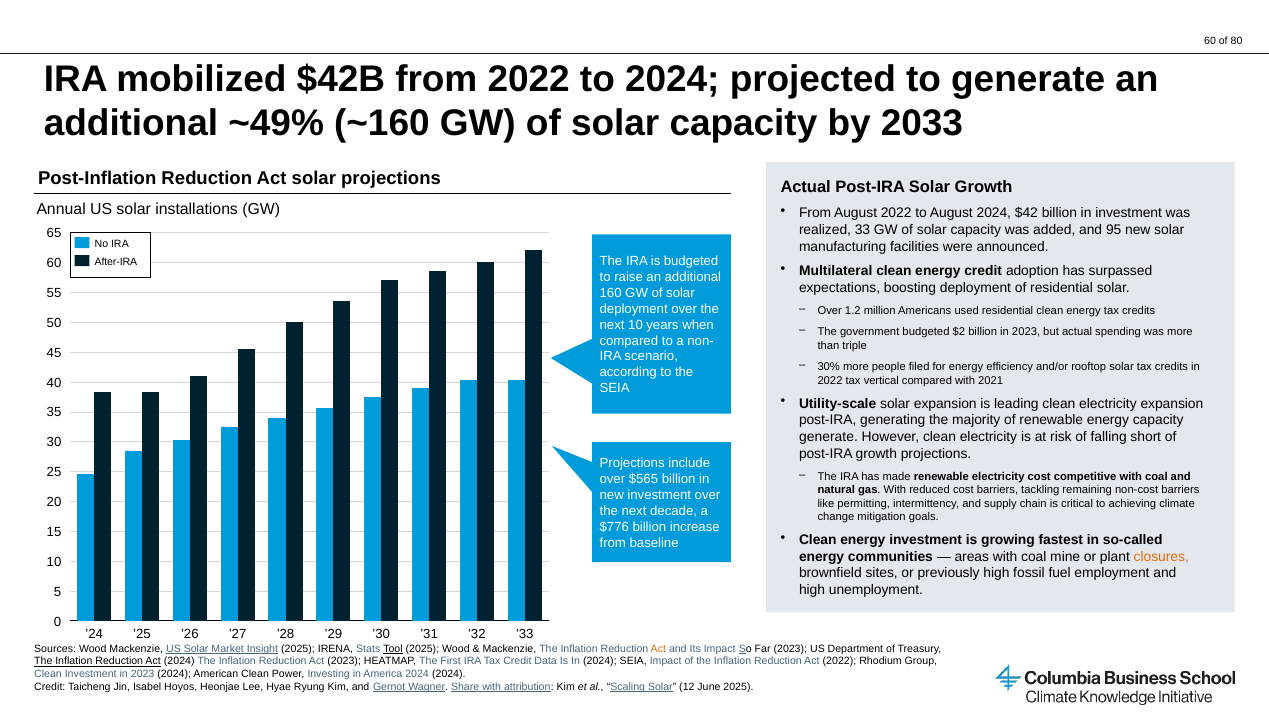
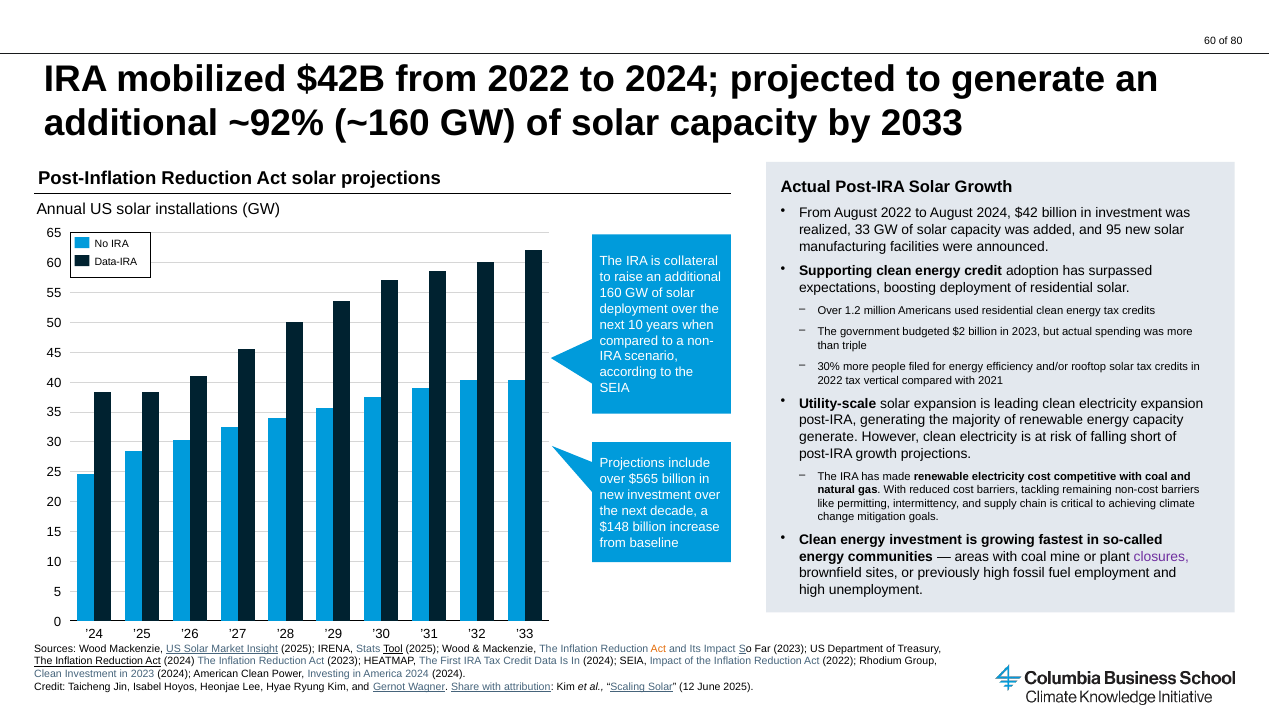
~49%: ~49% -> ~92%
is budgeted: budgeted -> collateral
After-IRA: After-IRA -> Data-IRA
Multilateral: Multilateral -> Supporting
$776: $776 -> $148
closures colour: orange -> purple
